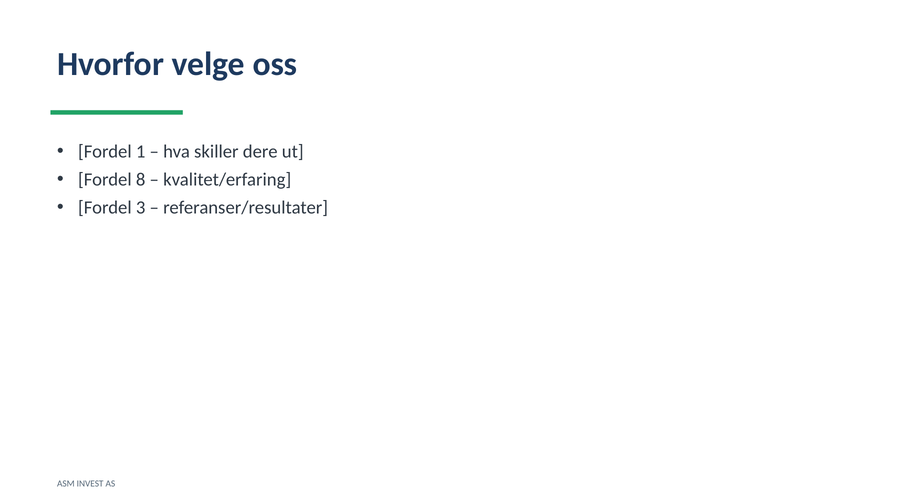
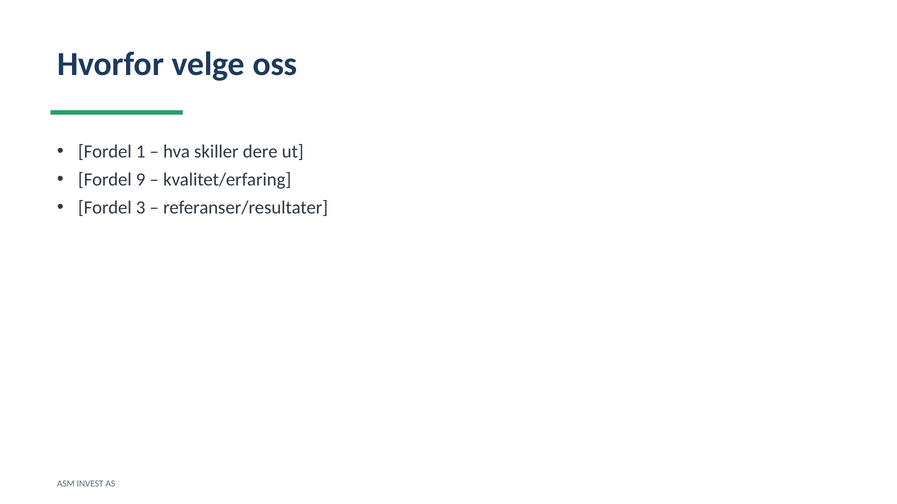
8: 8 -> 9
